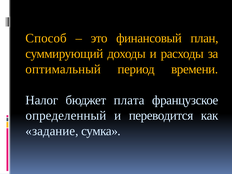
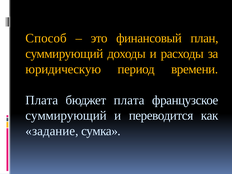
оптимальный: оптимальный -> юридическую
Налог at (42, 100): Налог -> Плата
определенный at (66, 116): определенный -> суммирующий
